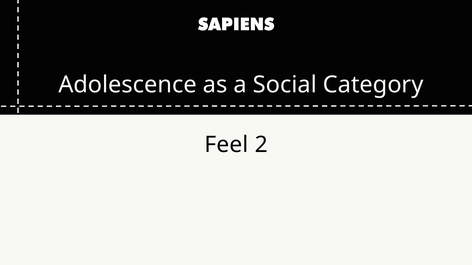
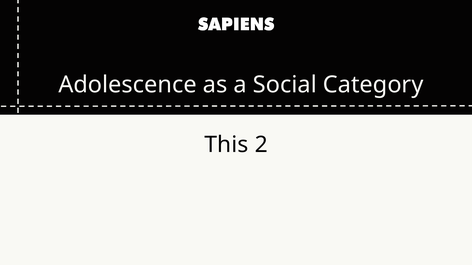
Feel: Feel -> This
